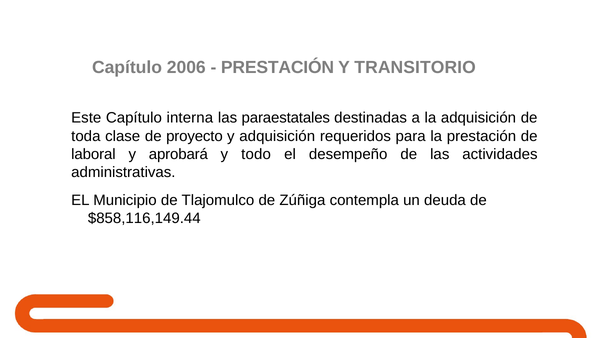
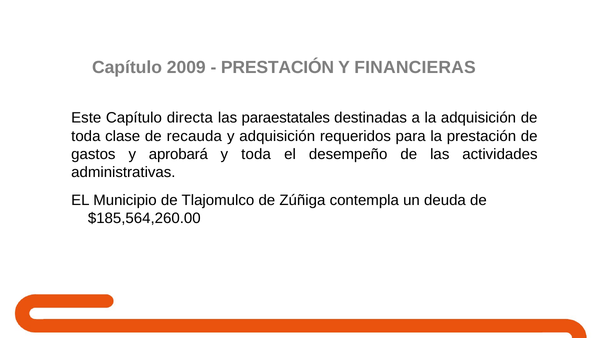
2006: 2006 -> 2009
TRANSITORIO: TRANSITORIO -> FINANCIERAS
interna: interna -> directa
proyecto: proyecto -> recauda
laboral: laboral -> gastos
y todo: todo -> toda
$858,116,149.44: $858,116,149.44 -> $185,564,260.00
